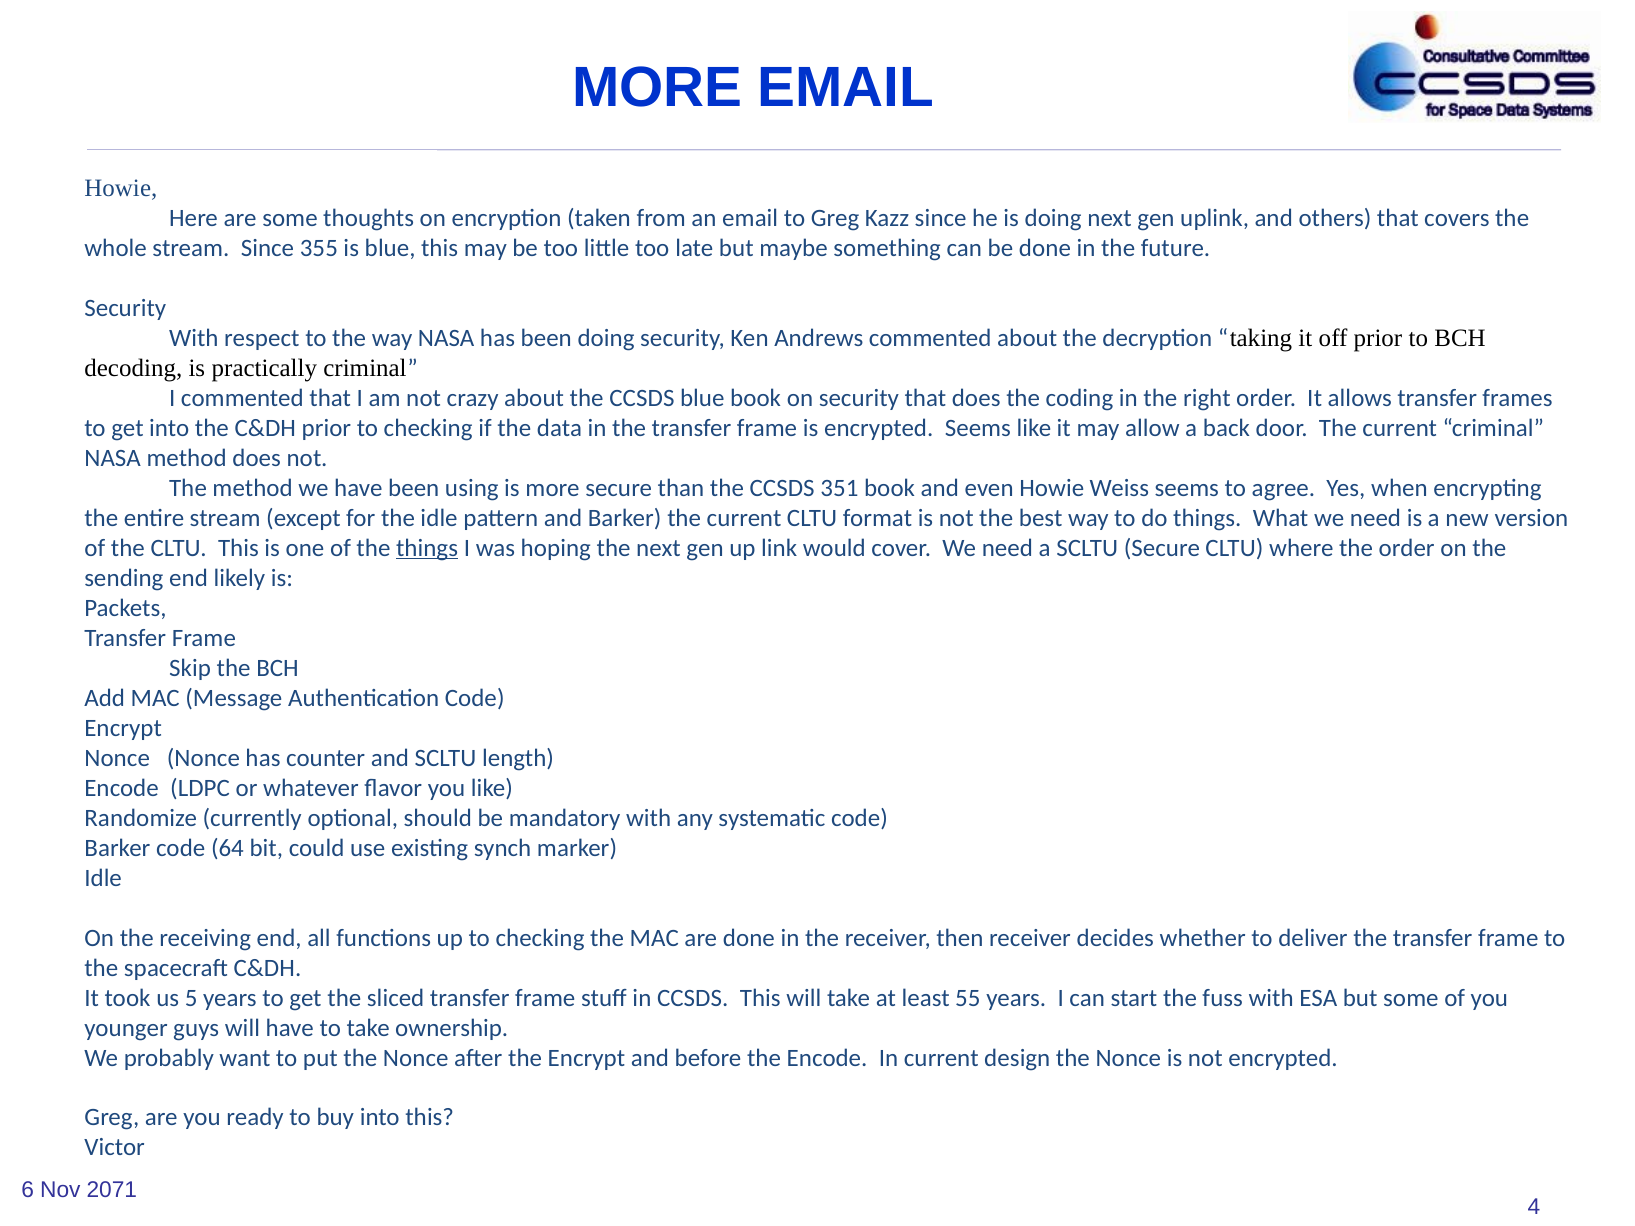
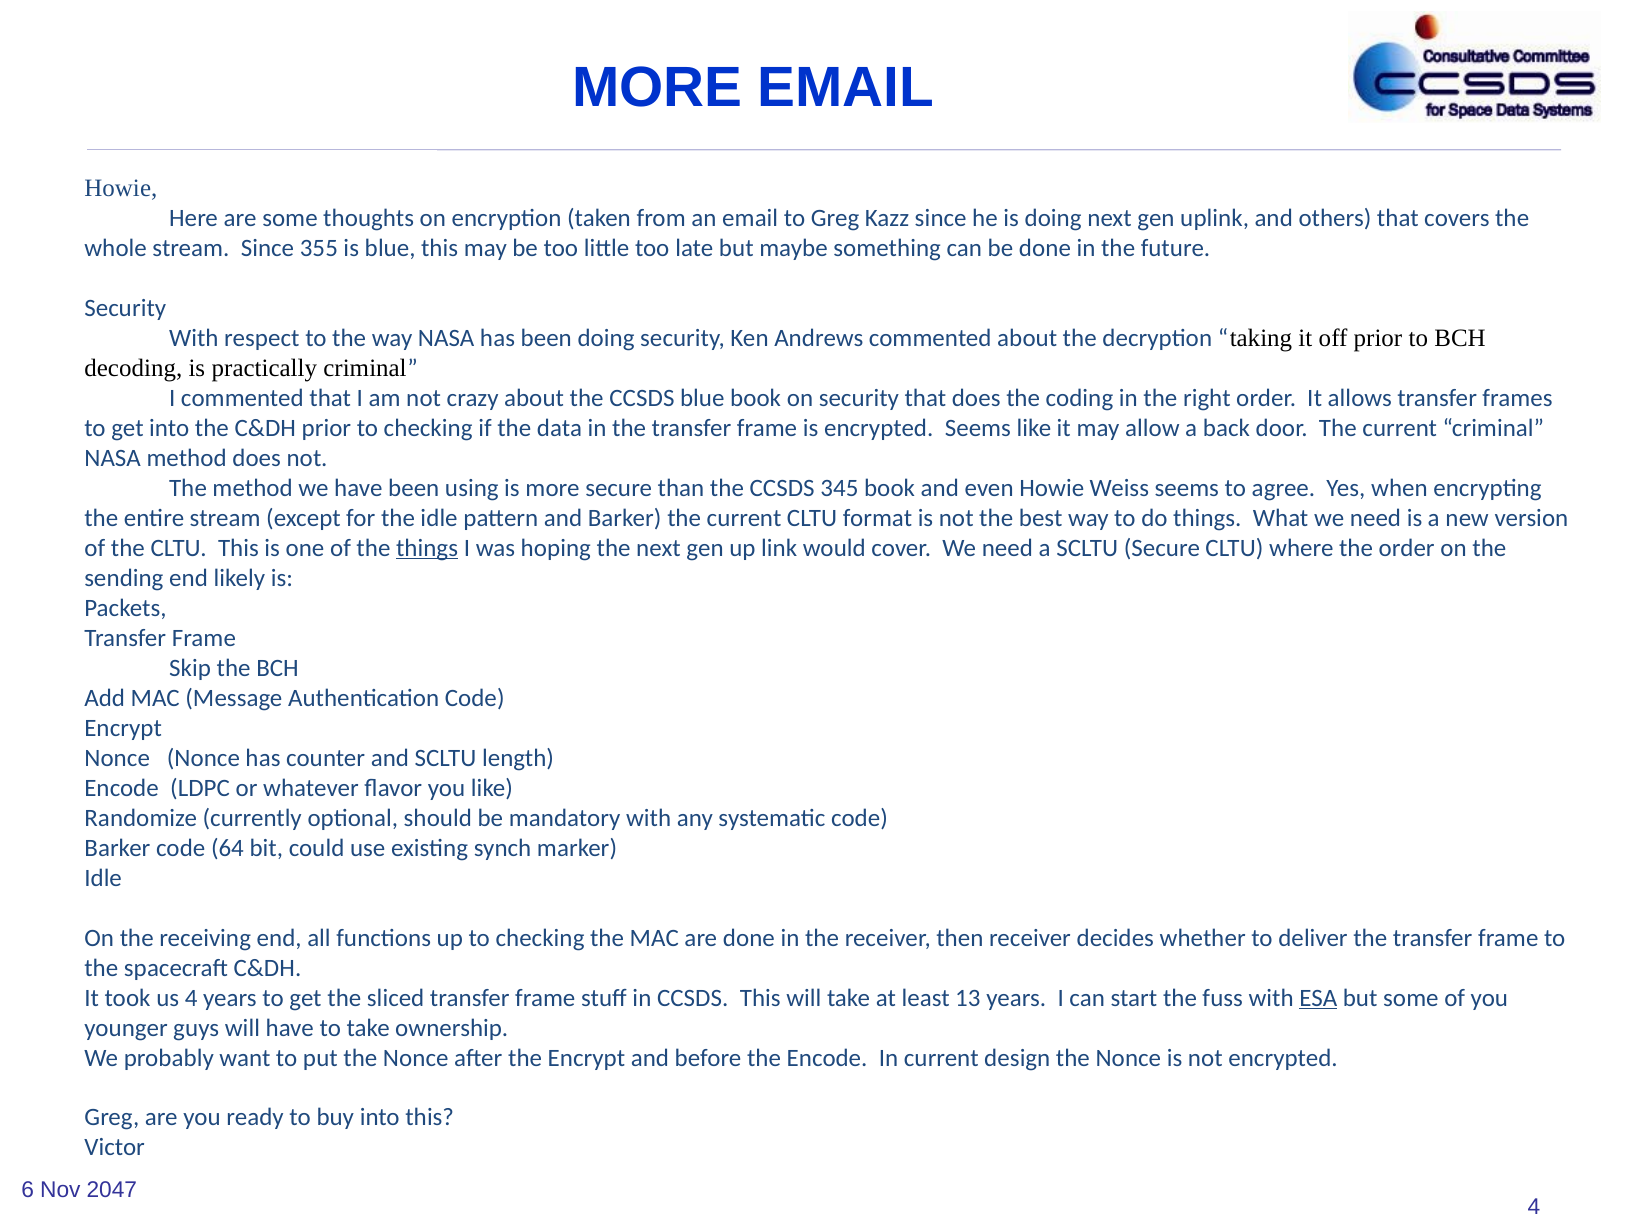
351: 351 -> 345
us 5: 5 -> 4
55: 55 -> 13
ESA underline: none -> present
2071: 2071 -> 2047
